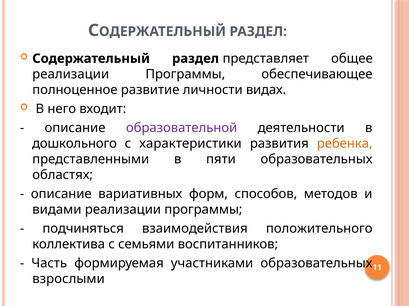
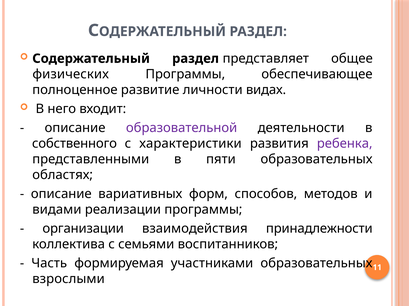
реализации at (71, 74): реализации -> физических
дошкольного: дошкольного -> собственного
ребенка colour: orange -> purple
подчиняться: подчиняться -> организации
положительного: положительного -> принадлежности
